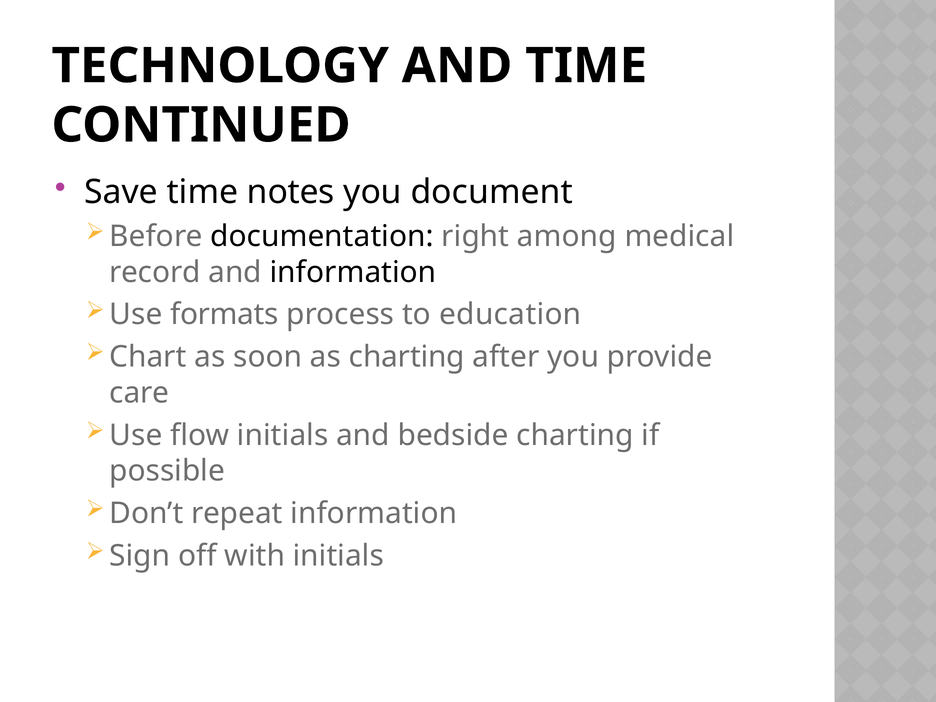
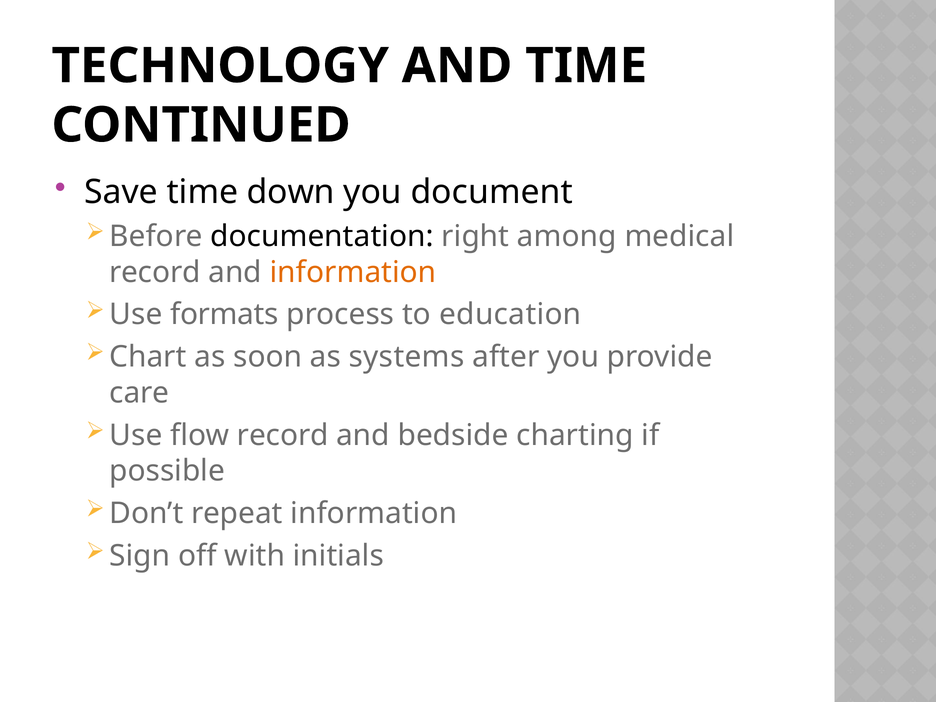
notes: notes -> down
information at (353, 272) colour: black -> orange
as charting: charting -> systems
flow initials: initials -> record
